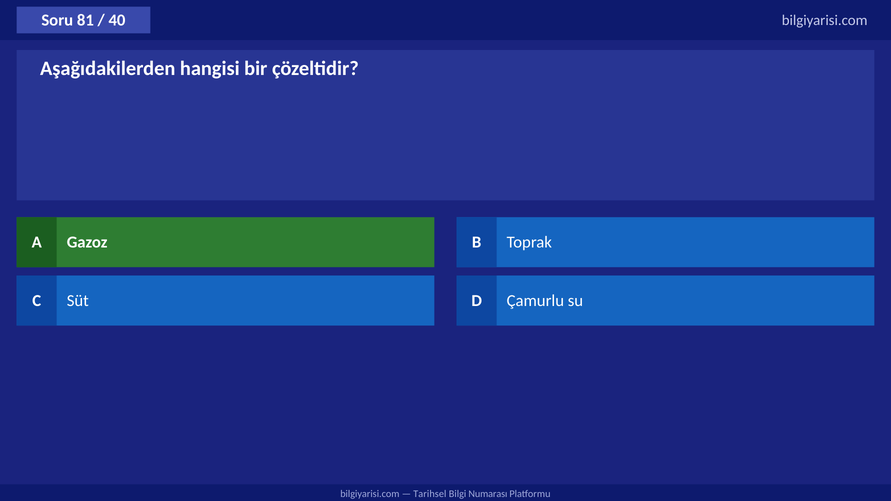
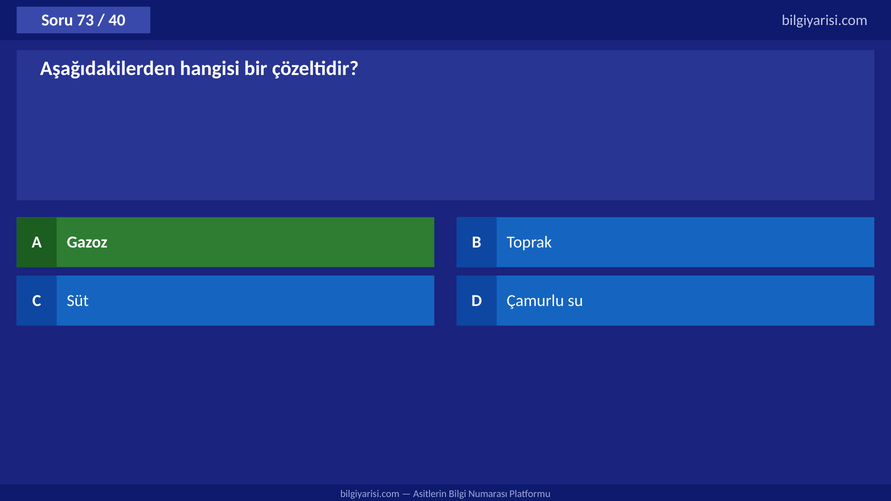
81: 81 -> 73
Tarihsel: Tarihsel -> Asitlerin
